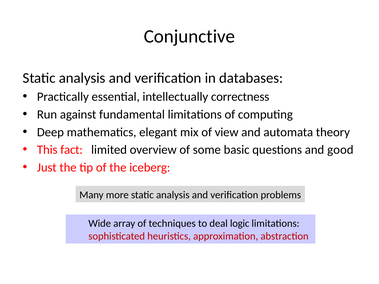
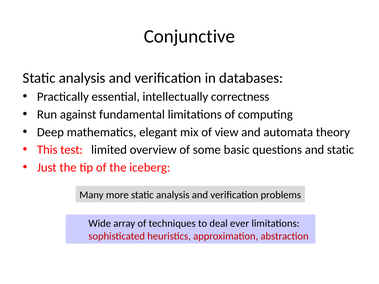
fact: fact -> test
and good: good -> static
logic: logic -> ever
